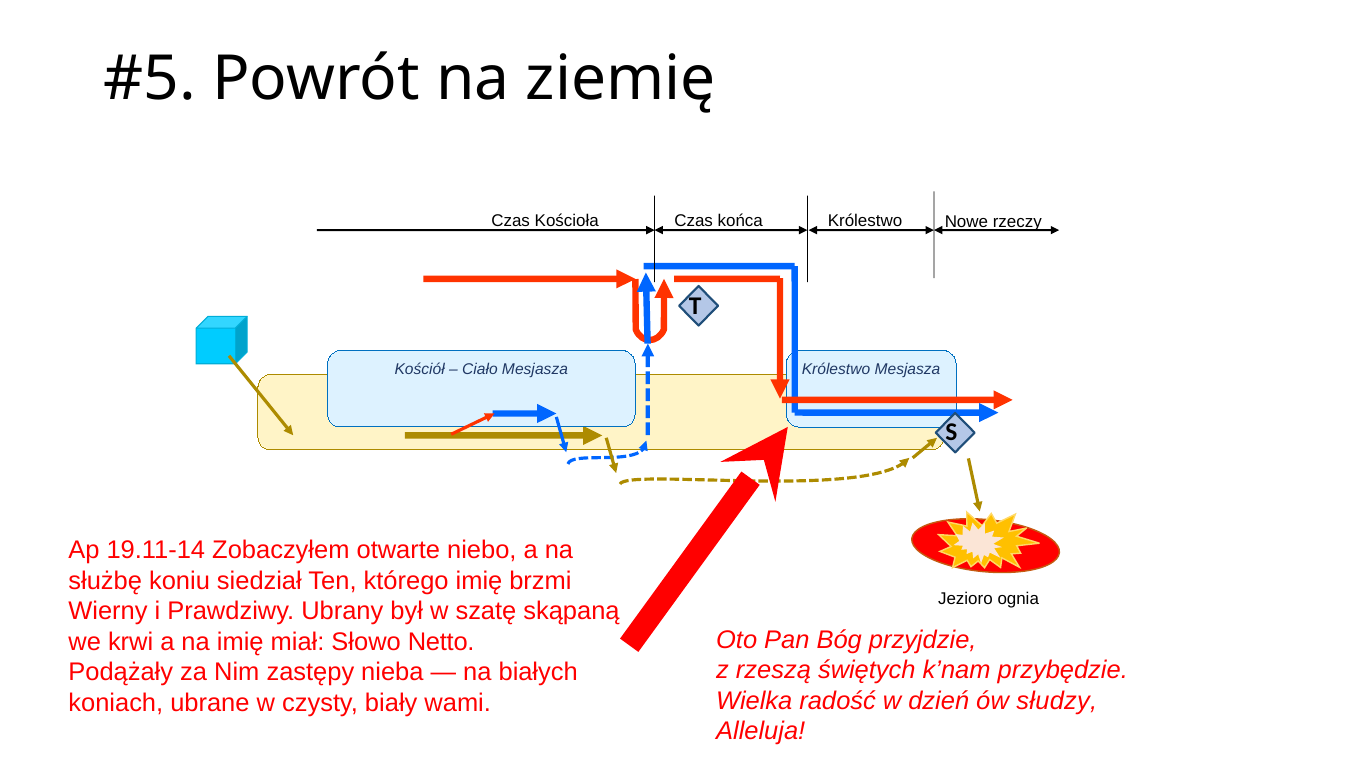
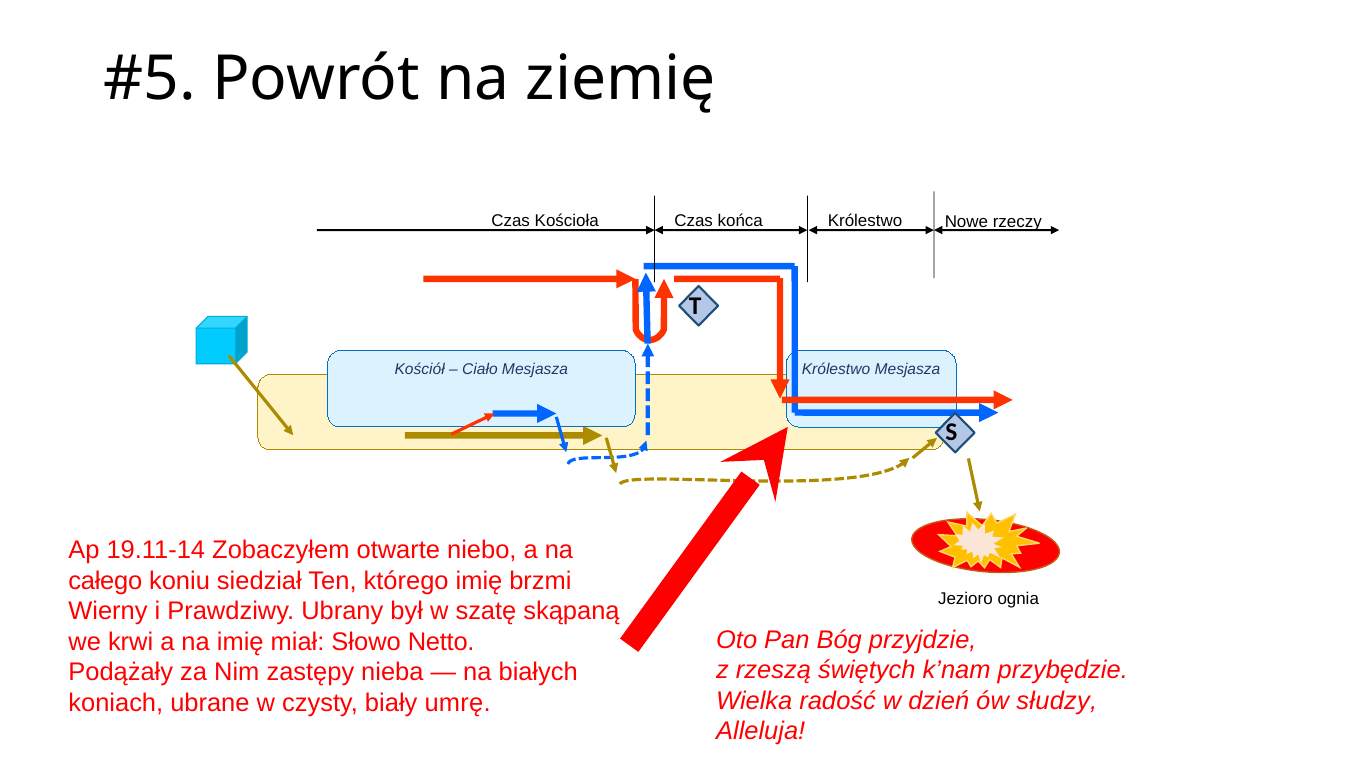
służbę: służbę -> całego
wami: wami -> umrę
